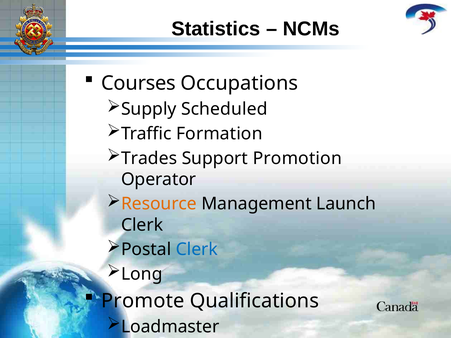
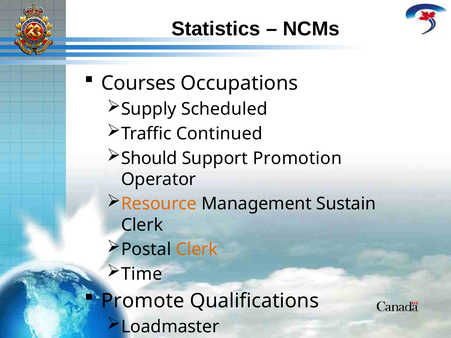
Formation: Formation -> Continued
Trades: Trades -> Should
Launch: Launch -> Sustain
Clerk at (197, 250) colour: blue -> orange
Long: Long -> Time
